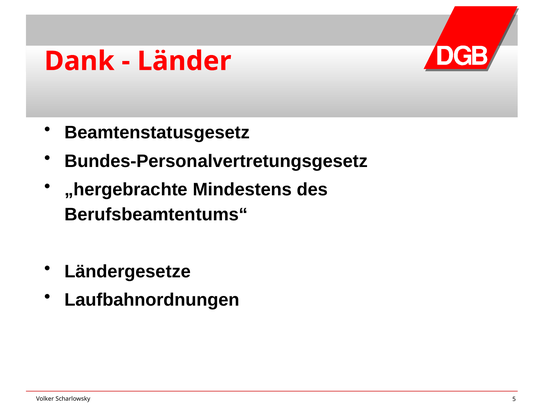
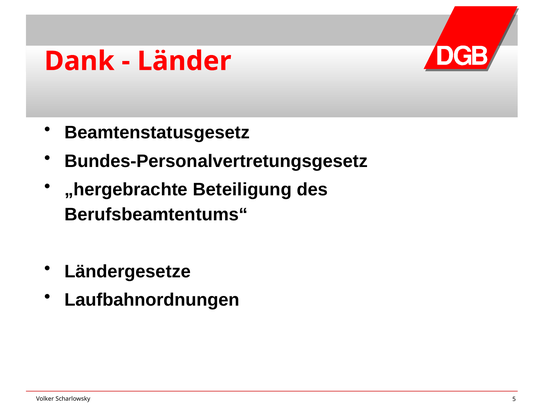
Mindestens: Mindestens -> Beteiligung
